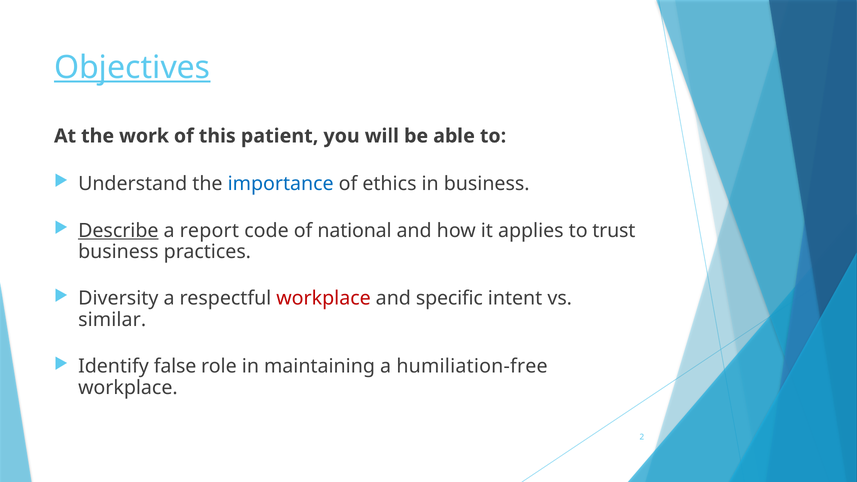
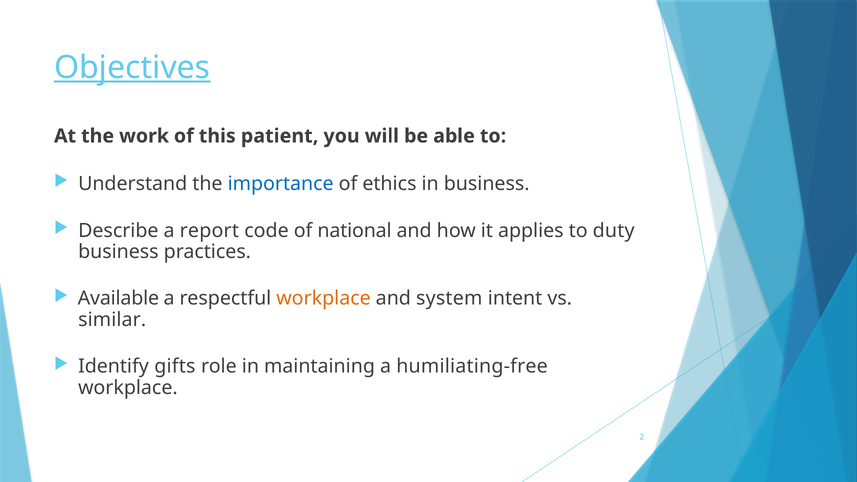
Describe underline: present -> none
trust: trust -> duty
Diversity: Diversity -> Available
workplace at (324, 299) colour: red -> orange
specific: specific -> system
false: false -> gifts
humiliation-free: humiliation-free -> humiliating-free
